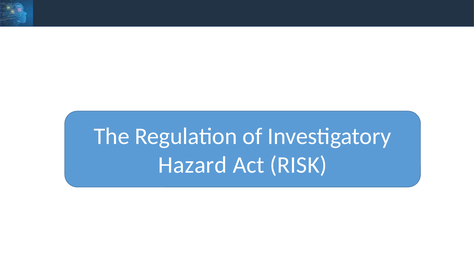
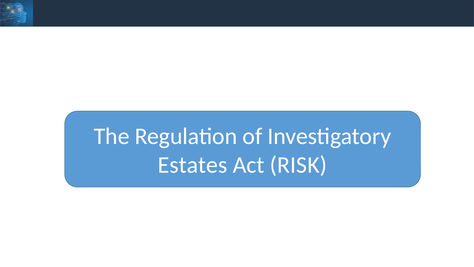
Hazard: Hazard -> Estates
